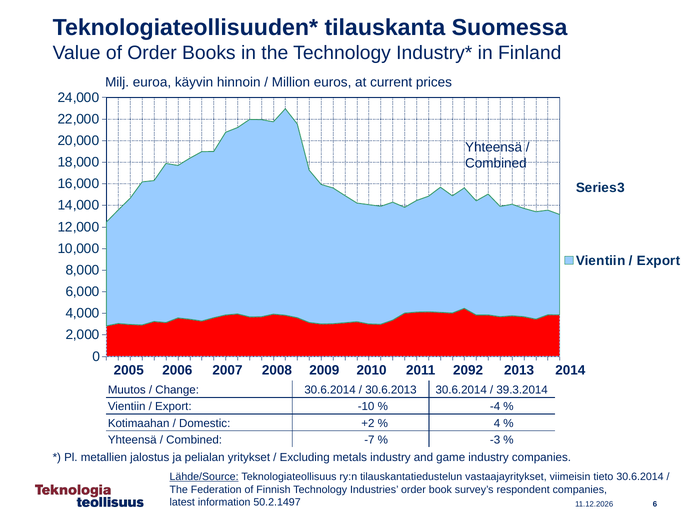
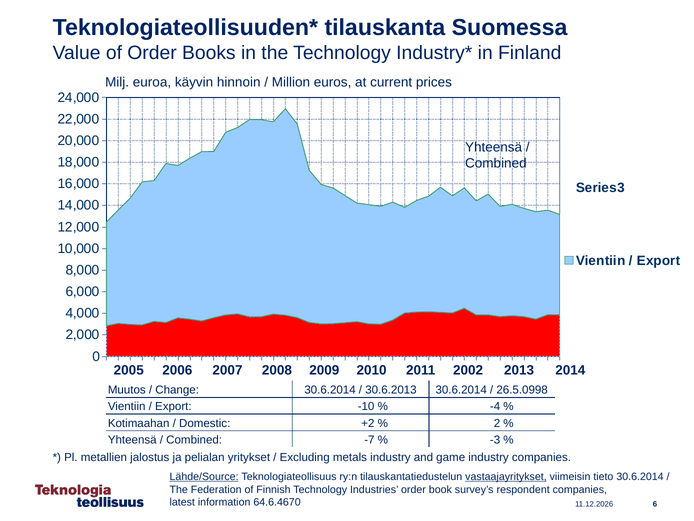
2092: 2092 -> 2002
39.3.2014: 39.3.2014 -> 26.5.0998
4: 4 -> 2
vastaajayritykset underline: none -> present
50.2.1497: 50.2.1497 -> 64.6.4670
